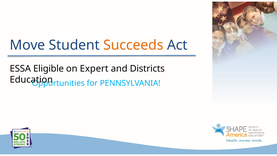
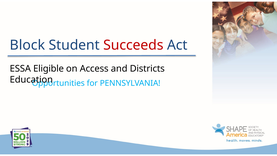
Move: Move -> Block
Succeeds colour: orange -> red
Expert: Expert -> Access
